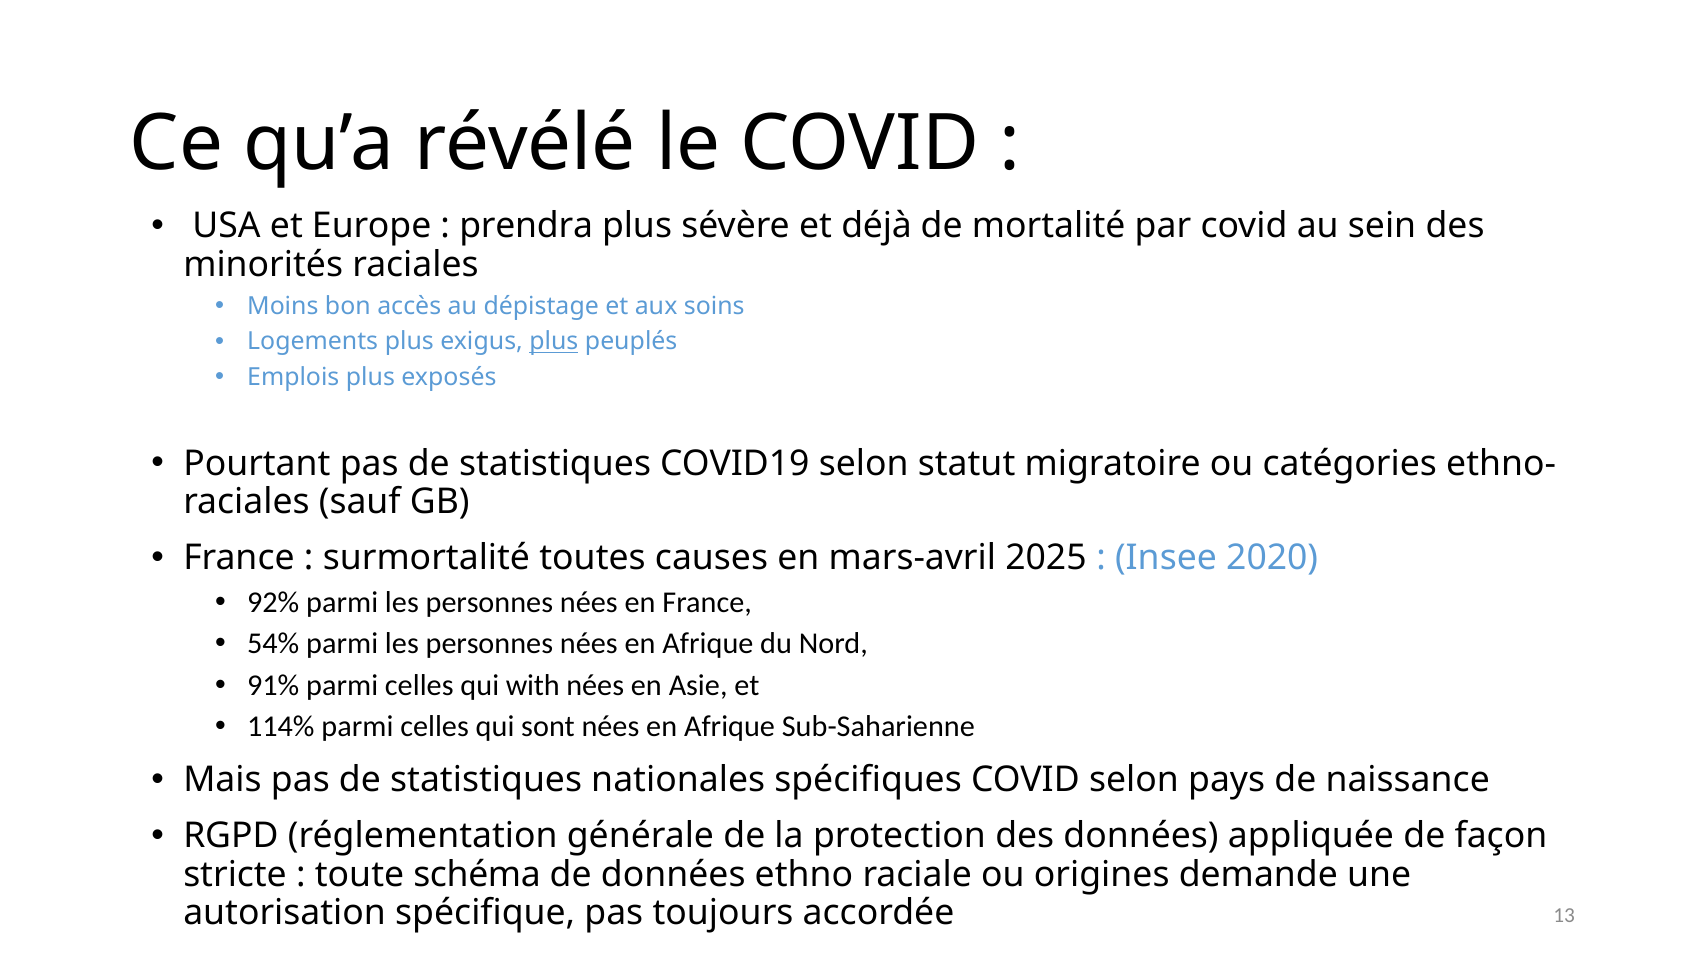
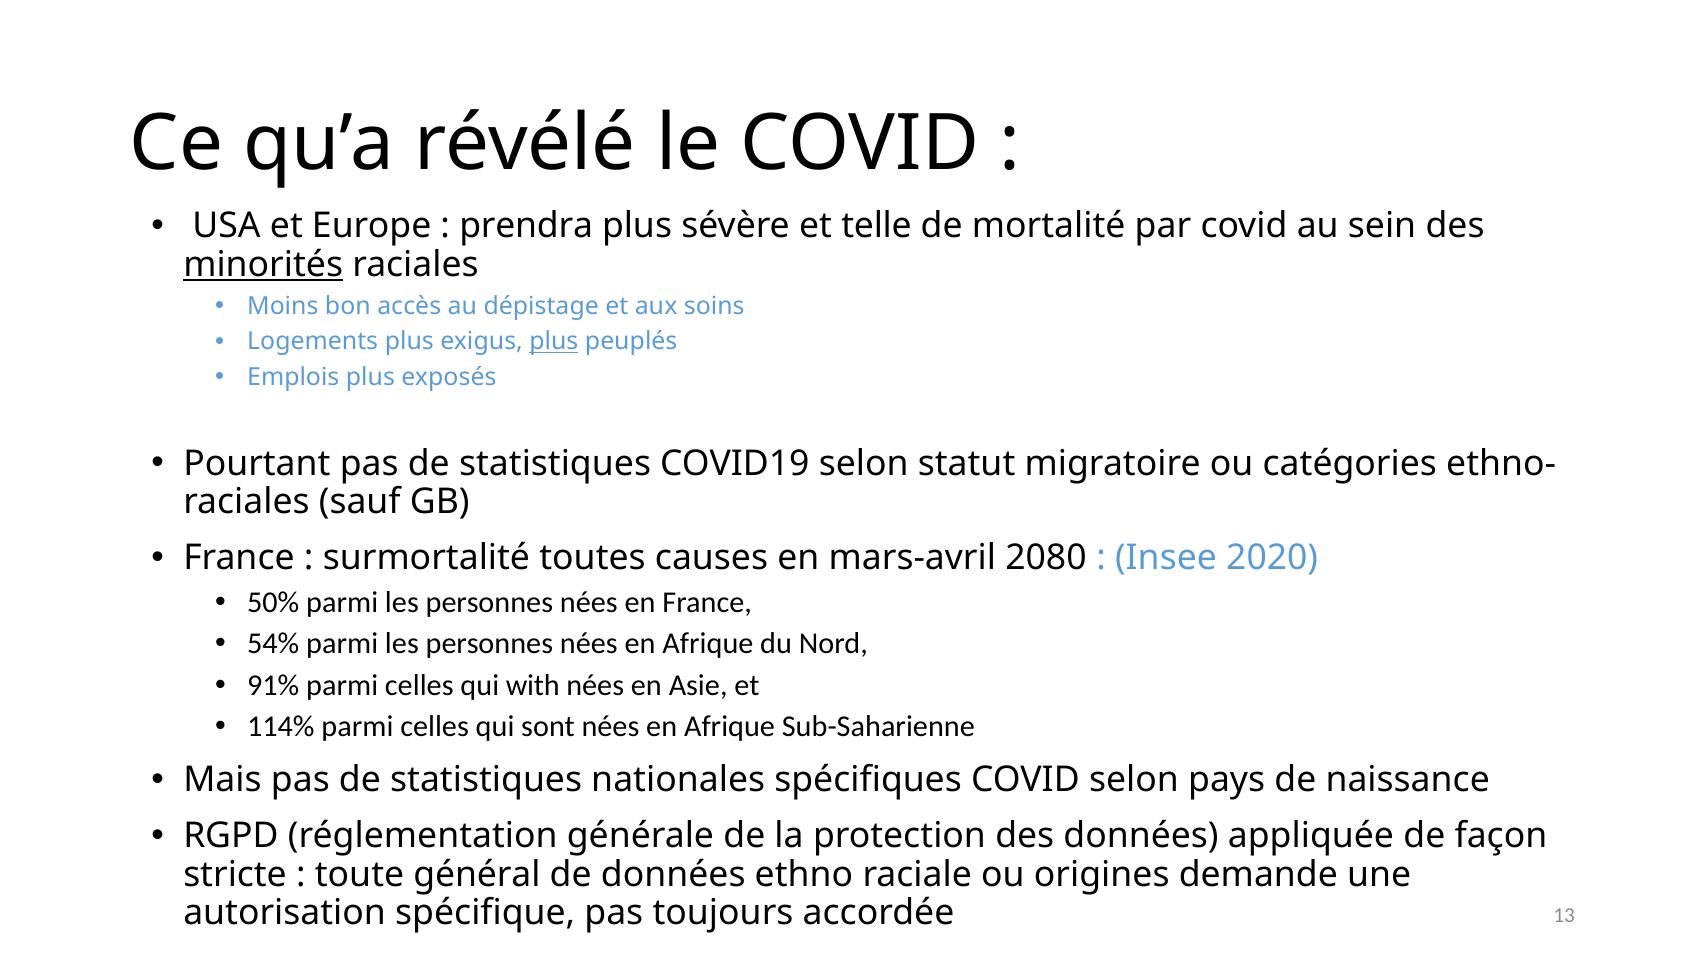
déjà: déjà -> telle
minorités underline: none -> present
2025: 2025 -> 2080
92%: 92% -> 50%
schéma: schéma -> général
